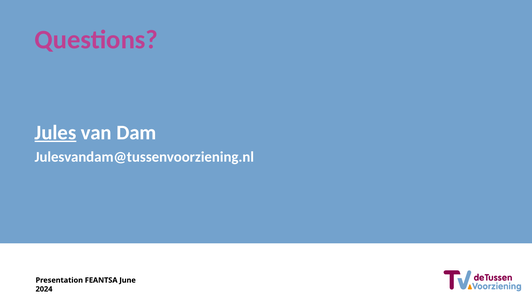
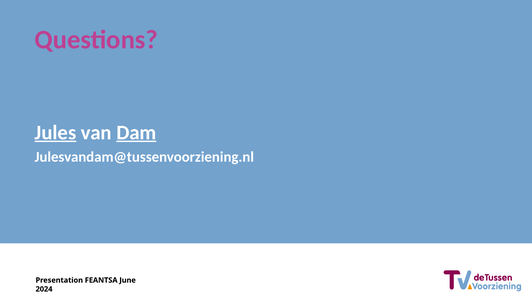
Dam underline: none -> present
